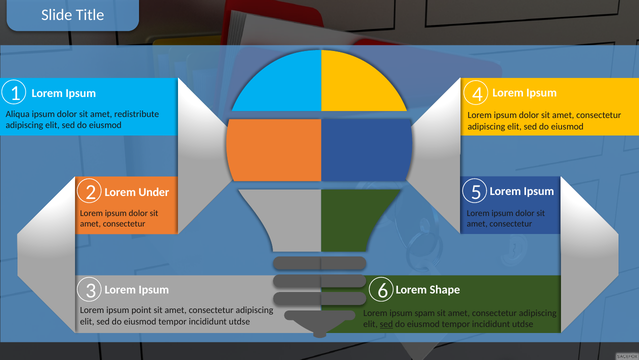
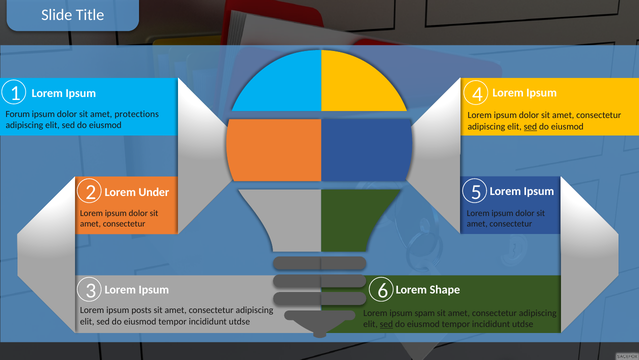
Aliqua: Aliqua -> Forum
redistribute: redistribute -> protections
sed at (530, 126) underline: none -> present
point: point -> posts
